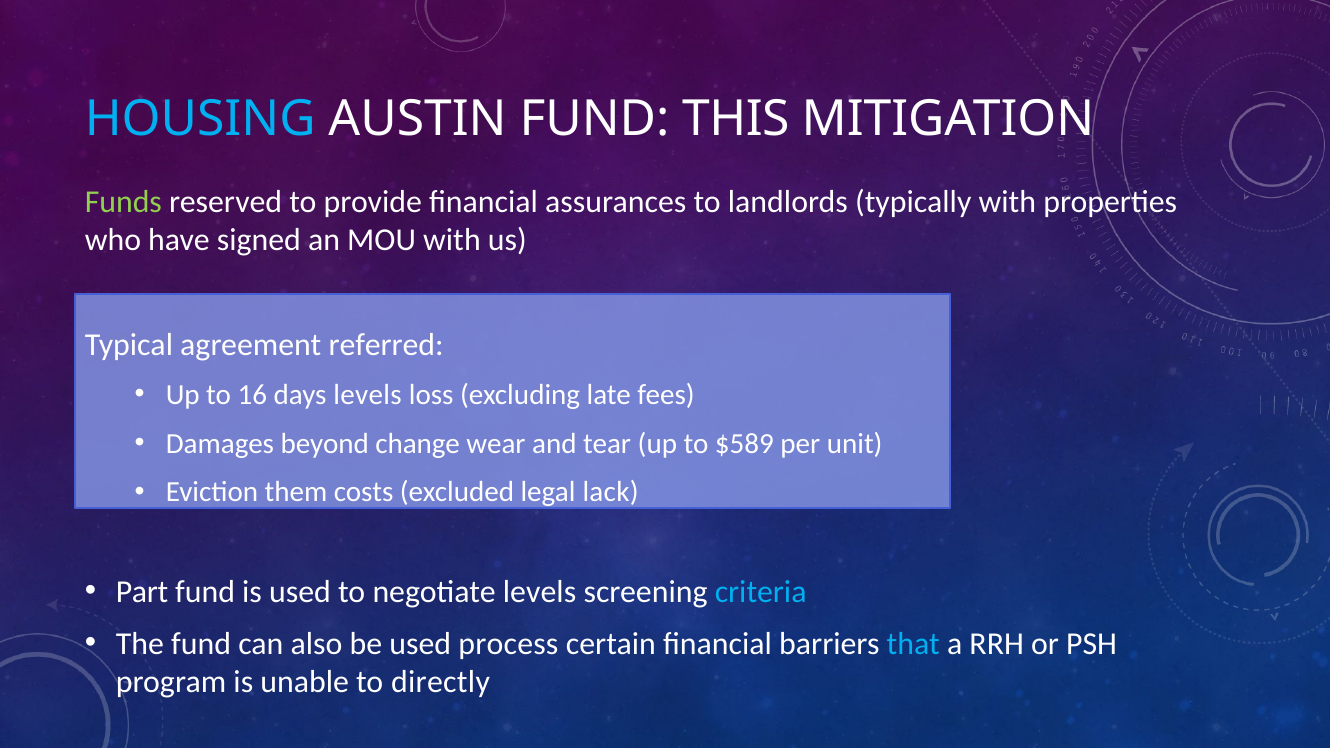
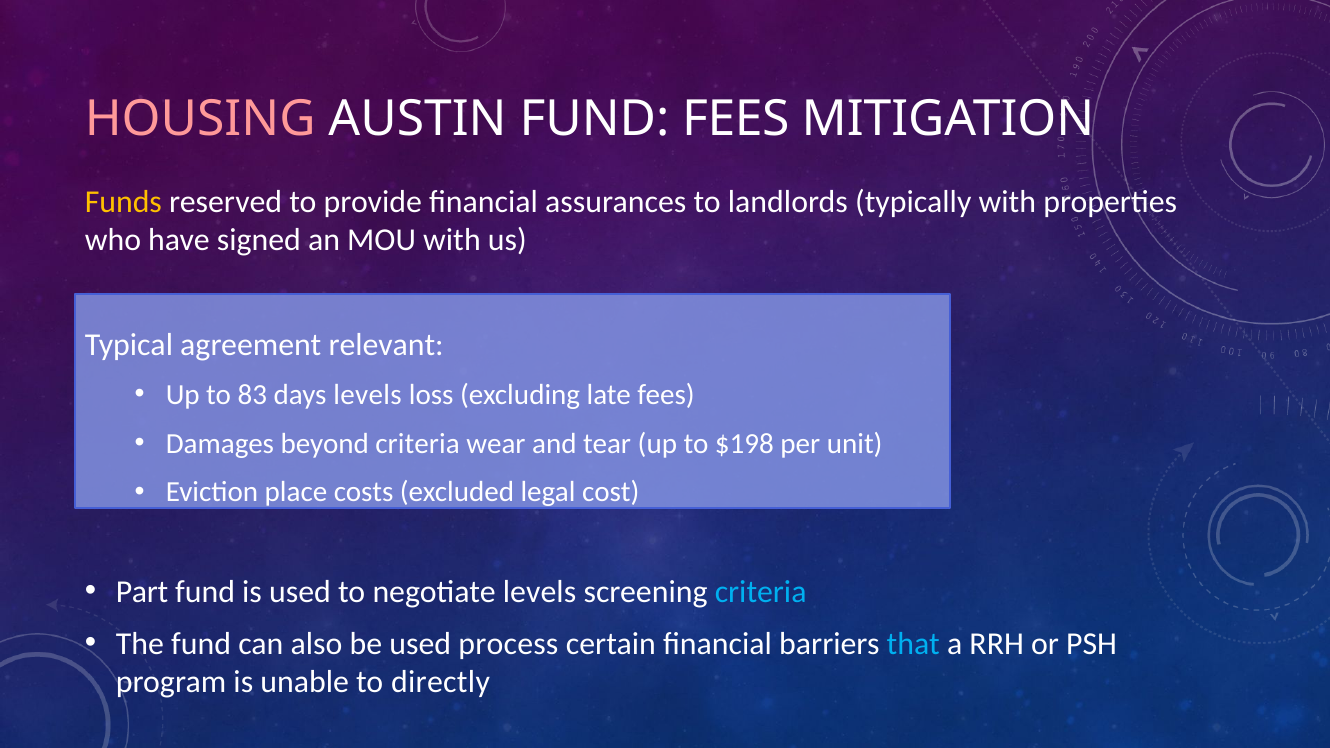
HOUSING colour: light blue -> pink
FUND THIS: THIS -> FEES
Funds colour: light green -> yellow
referred: referred -> relevant
16: 16 -> 83
beyond change: change -> criteria
$589: $589 -> $198
them: them -> place
lack: lack -> cost
